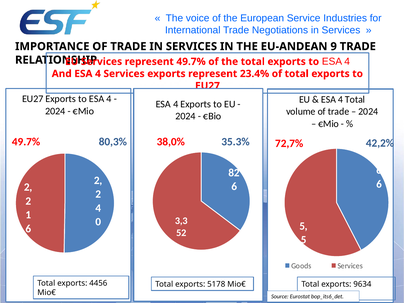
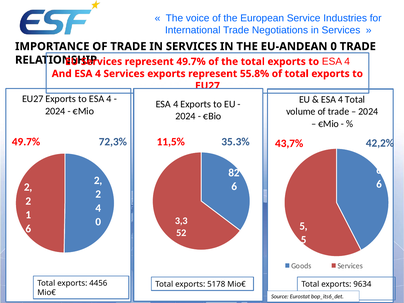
EU-ANDEAN 9: 9 -> 0
23.4%: 23.4% -> 55.8%
80,3%: 80,3% -> 72,3%
38,0%: 38,0% -> 11,5%
72,7%: 72,7% -> 43,7%
